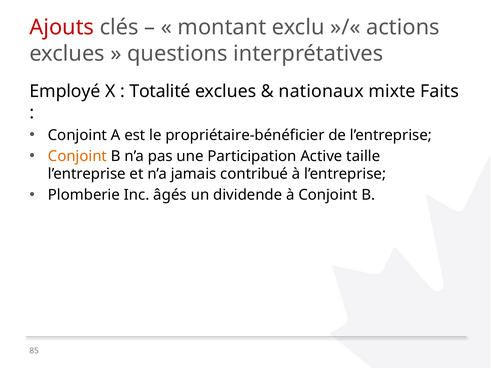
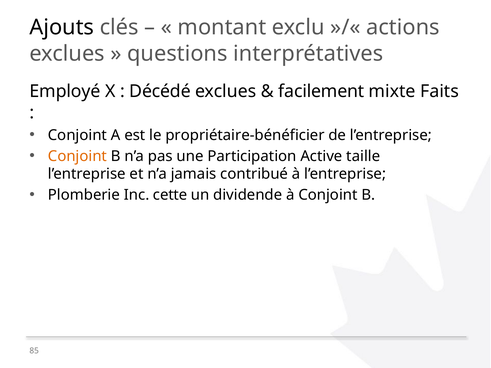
Ajouts colour: red -> black
Totalité: Totalité -> Décédé
nationaux: nationaux -> facilement
âgés: âgés -> cette
